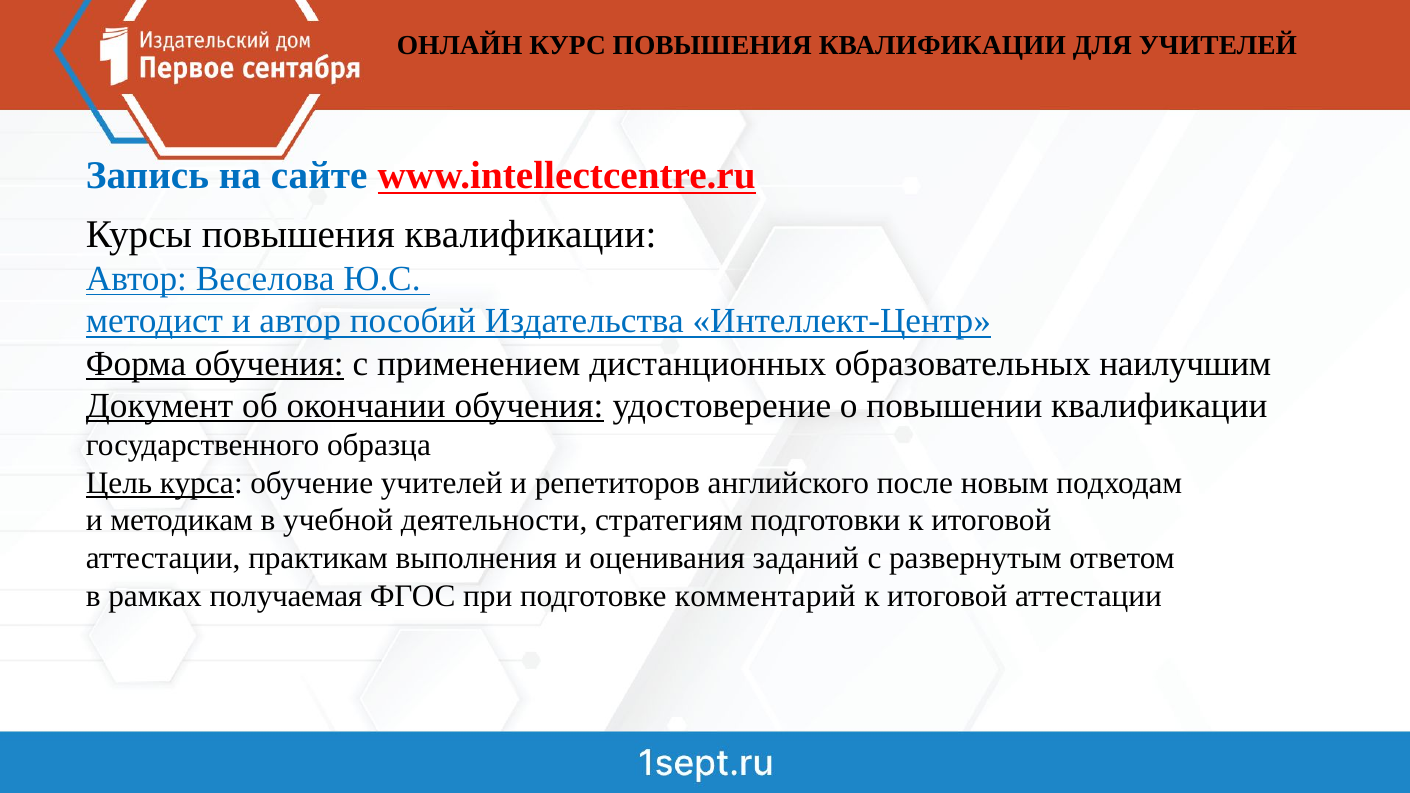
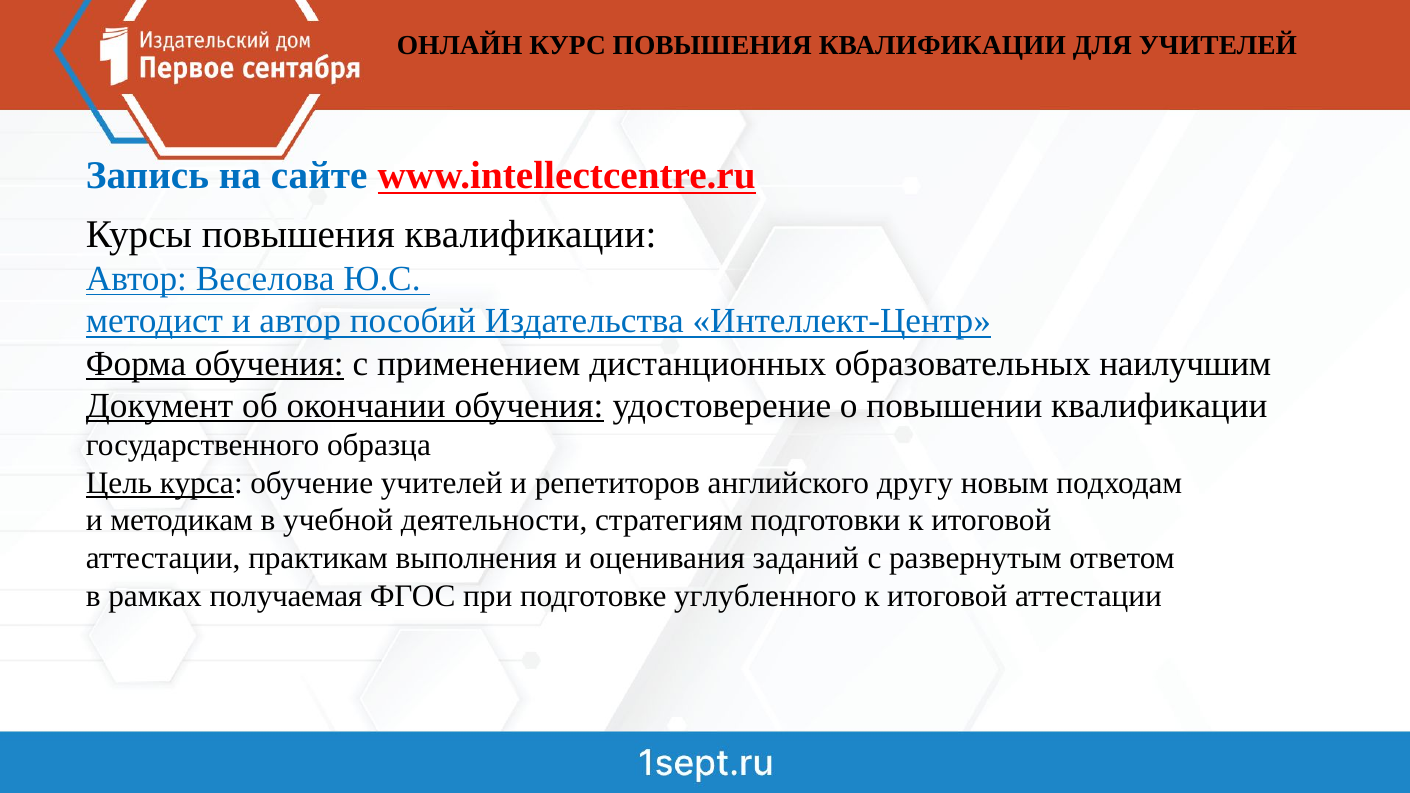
после: после -> другу
комментарий: комментарий -> углубленного
